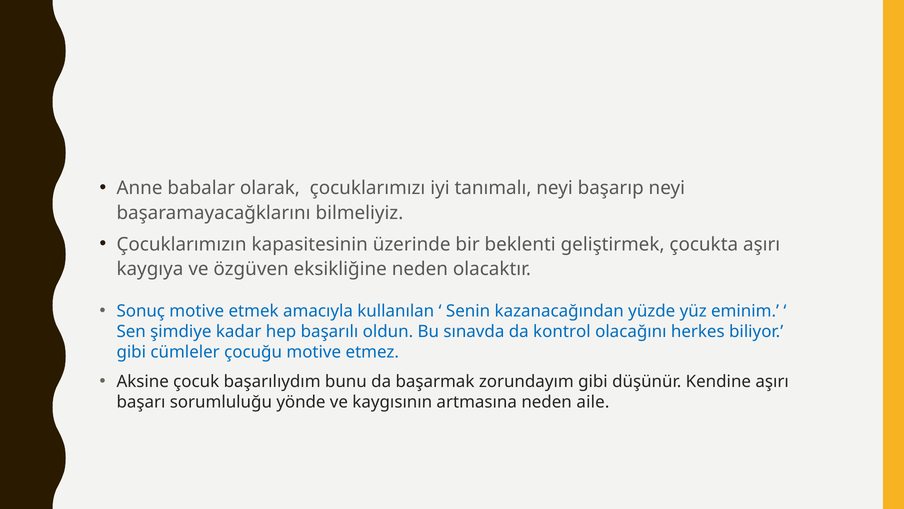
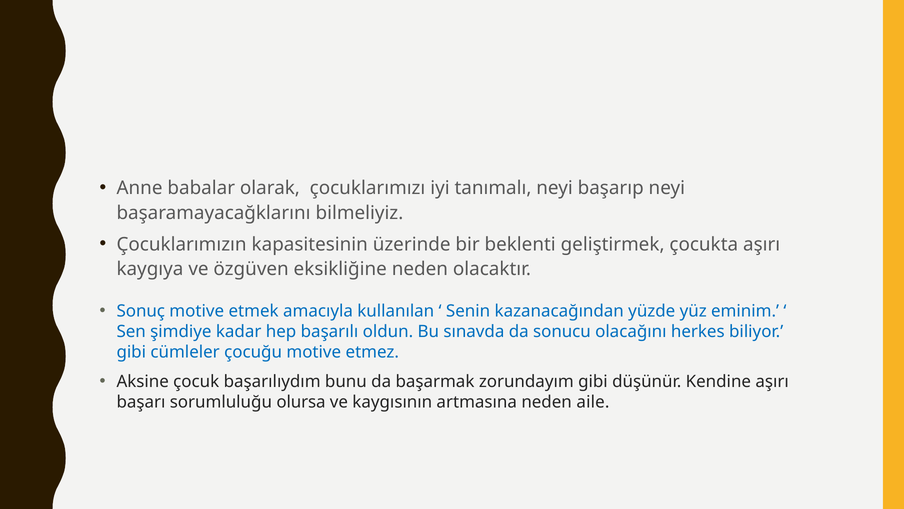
kontrol: kontrol -> sonucu
yönde: yönde -> olursa
